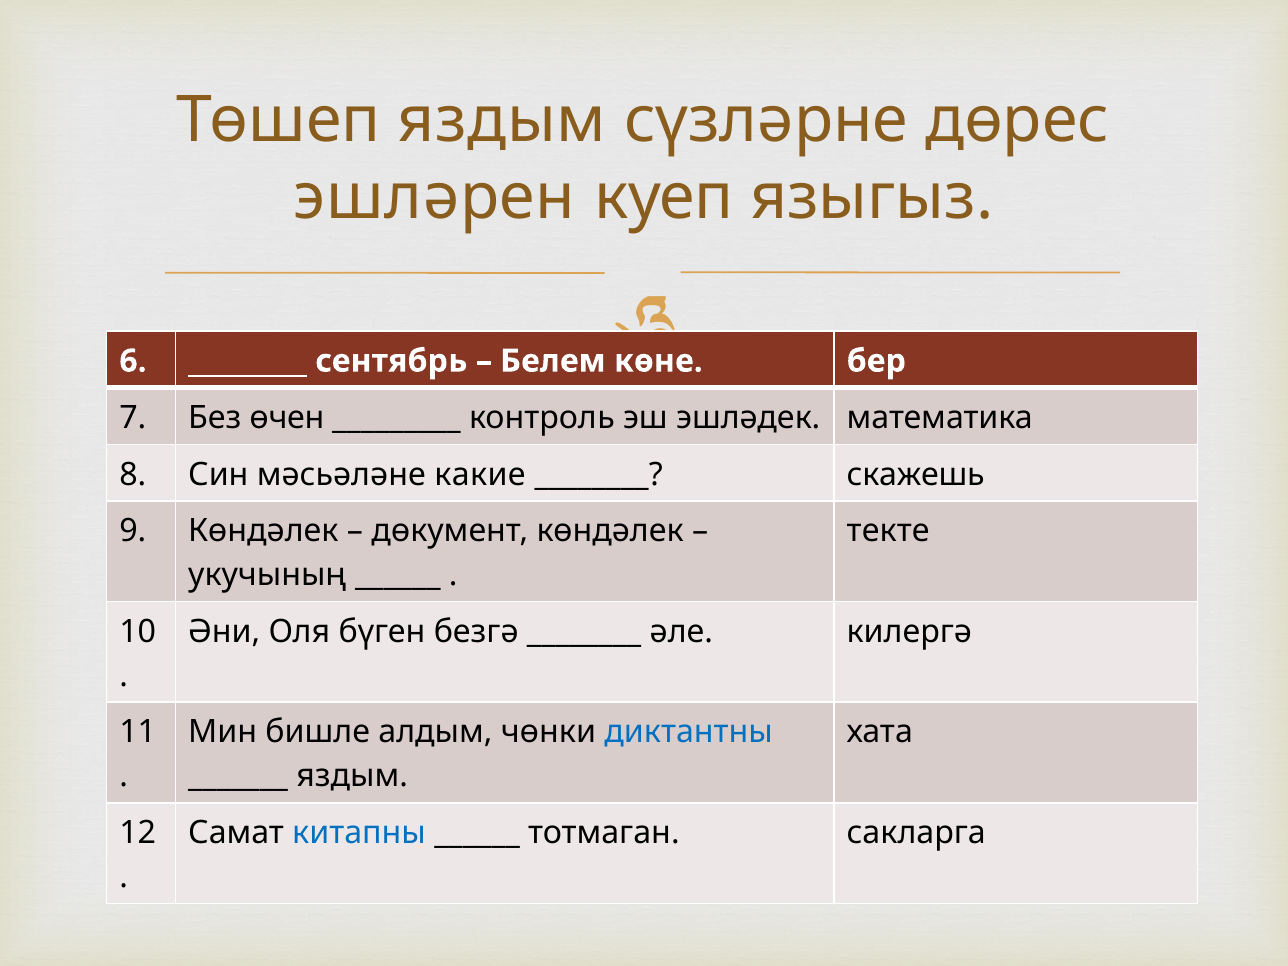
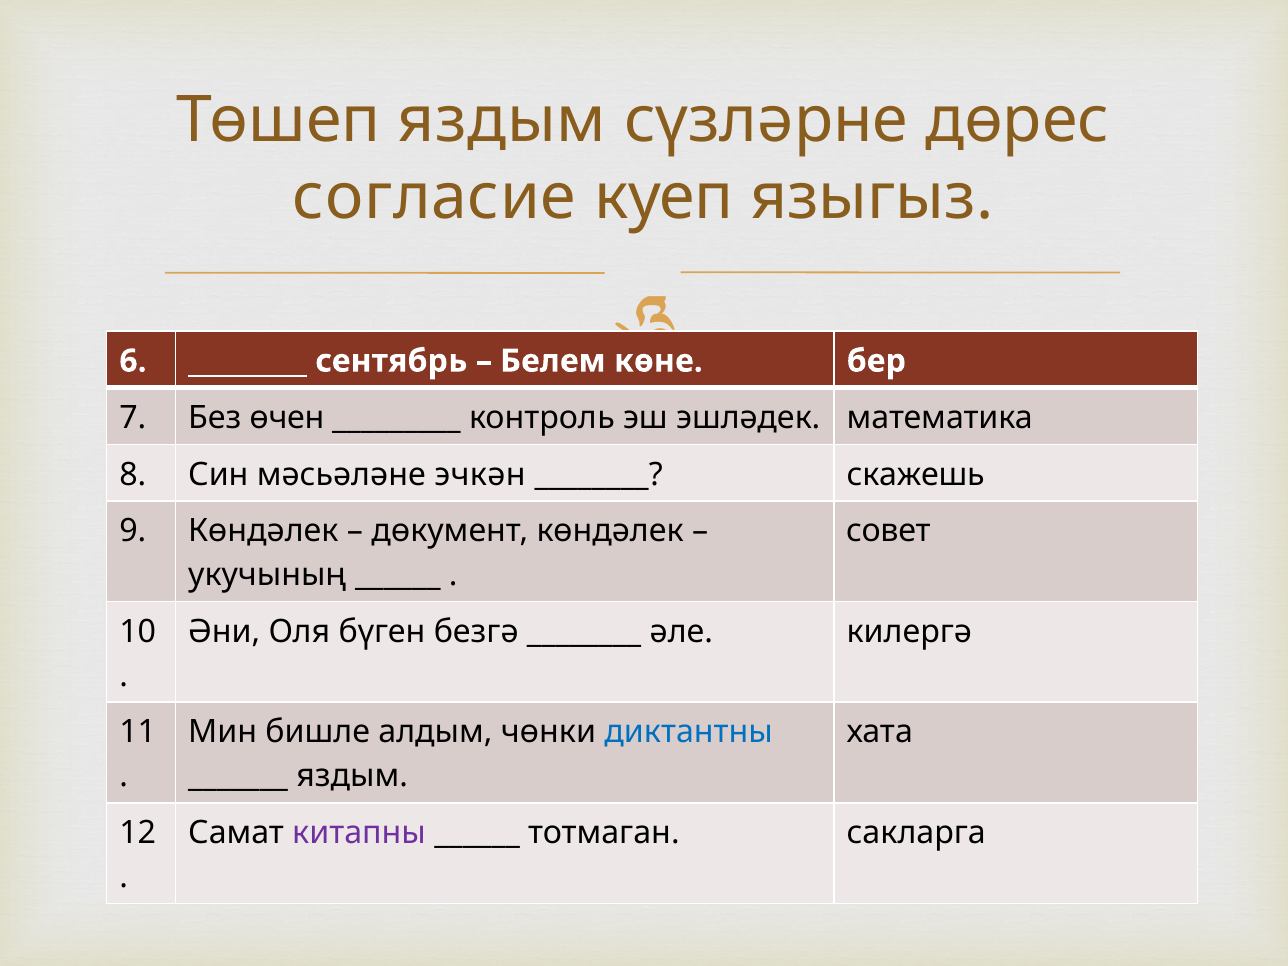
эшләрен: эшләрен -> согласие
какие: какие -> эчкән
текте: текте -> совет
китапны colour: blue -> purple
